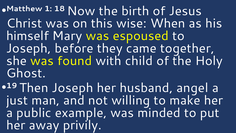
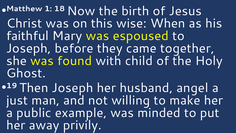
himself: himself -> faithful
